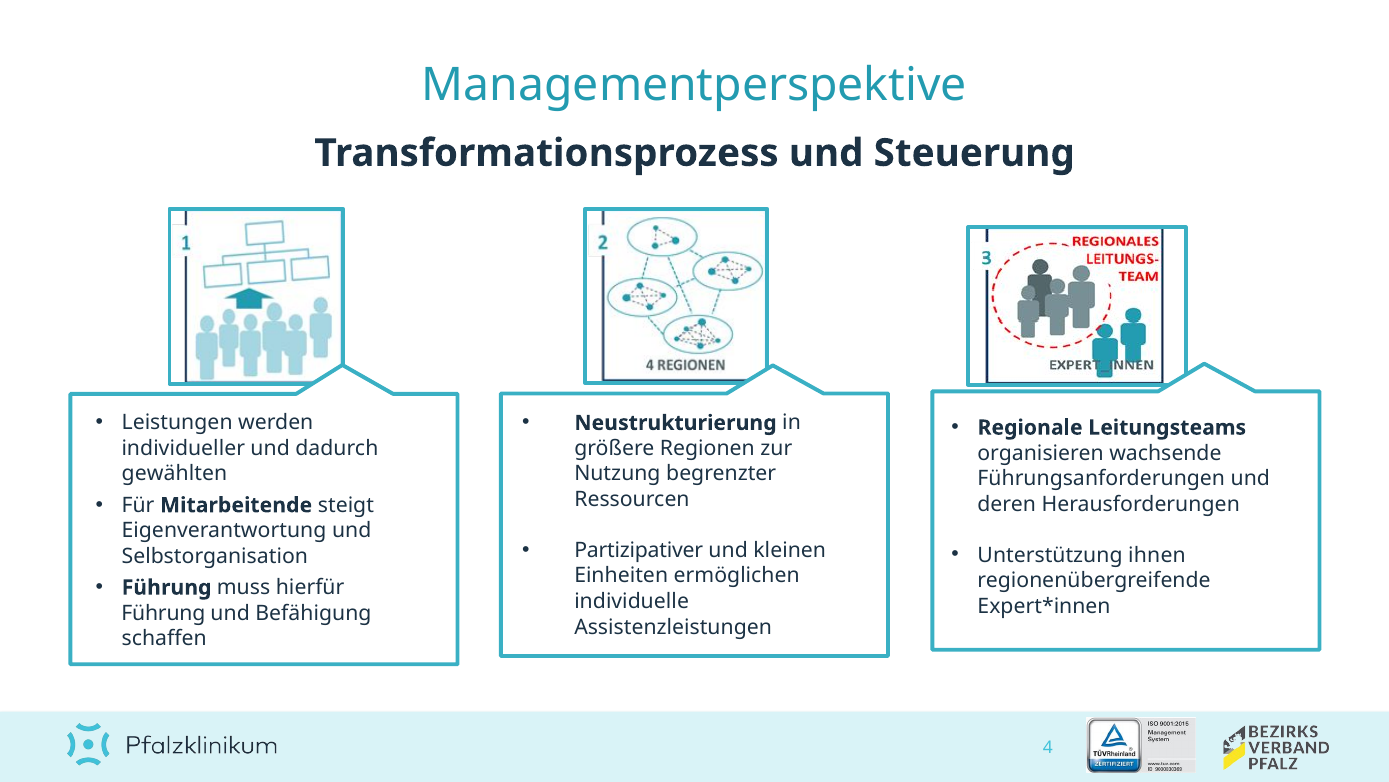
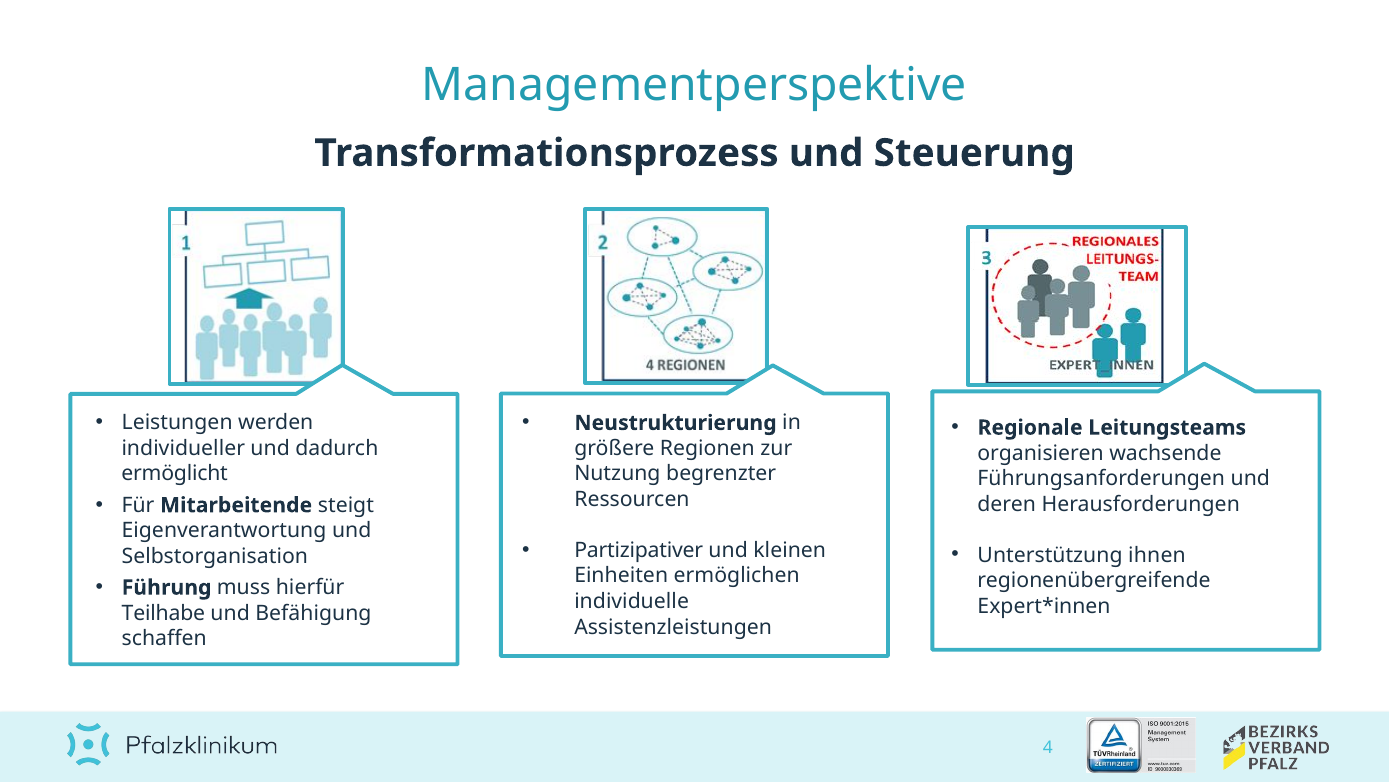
gewählten: gewählten -> ermöglicht
Führung at (163, 613): Führung -> Teilhabe
